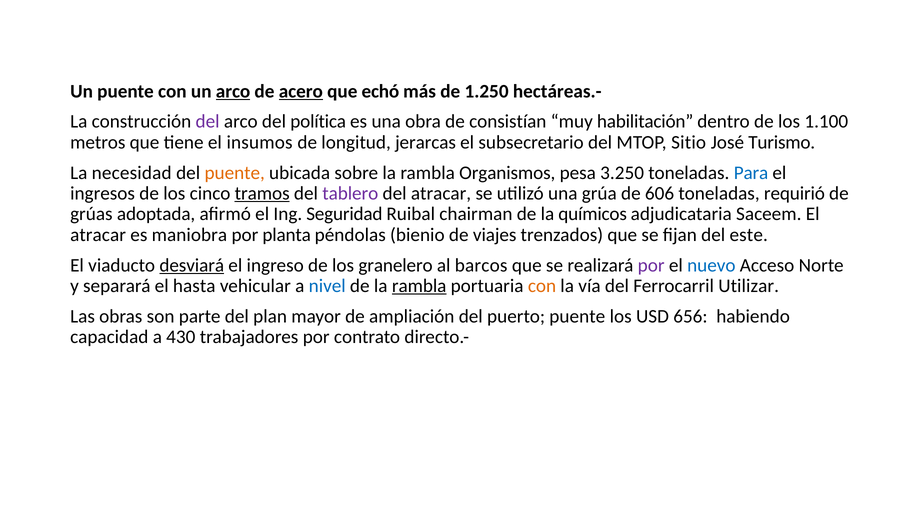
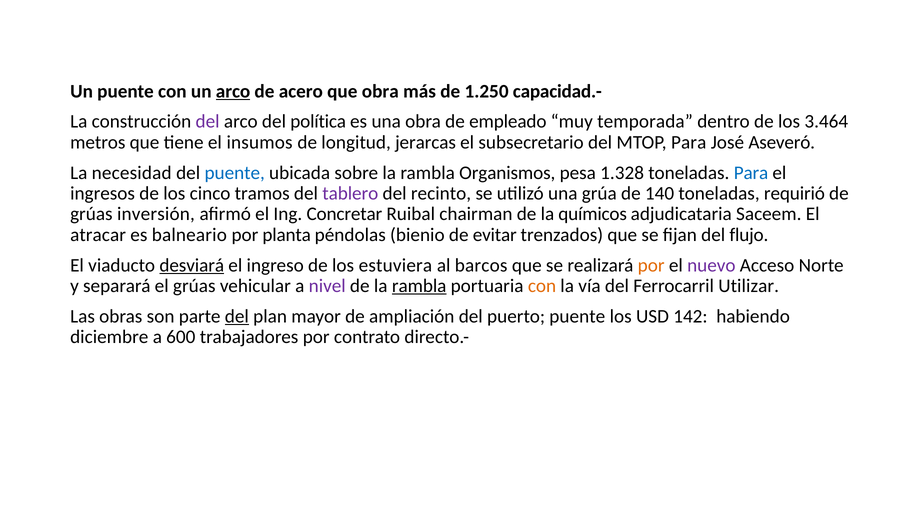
acero underline: present -> none
que echó: echó -> obra
hectáreas.-: hectáreas.- -> capacidad.-
consistían: consistían -> empleado
habilitación: habilitación -> temporada
1.100: 1.100 -> 3.464
MTOP Sitio: Sitio -> Para
Turismo: Turismo -> Aseveró
puente at (235, 173) colour: orange -> blue
3.250: 3.250 -> 1.328
tramos underline: present -> none
del atracar: atracar -> recinto
606: 606 -> 140
adoptada: adoptada -> inversión
Seguridad: Seguridad -> Concretar
maniobra: maniobra -> balneario
viajes: viajes -> evitar
este: este -> flujo
granelero: granelero -> estuviera
por at (651, 265) colour: purple -> orange
nuevo colour: blue -> purple
el hasta: hasta -> grúas
nivel colour: blue -> purple
del at (237, 316) underline: none -> present
656: 656 -> 142
capacidad: capacidad -> diciembre
430: 430 -> 600
